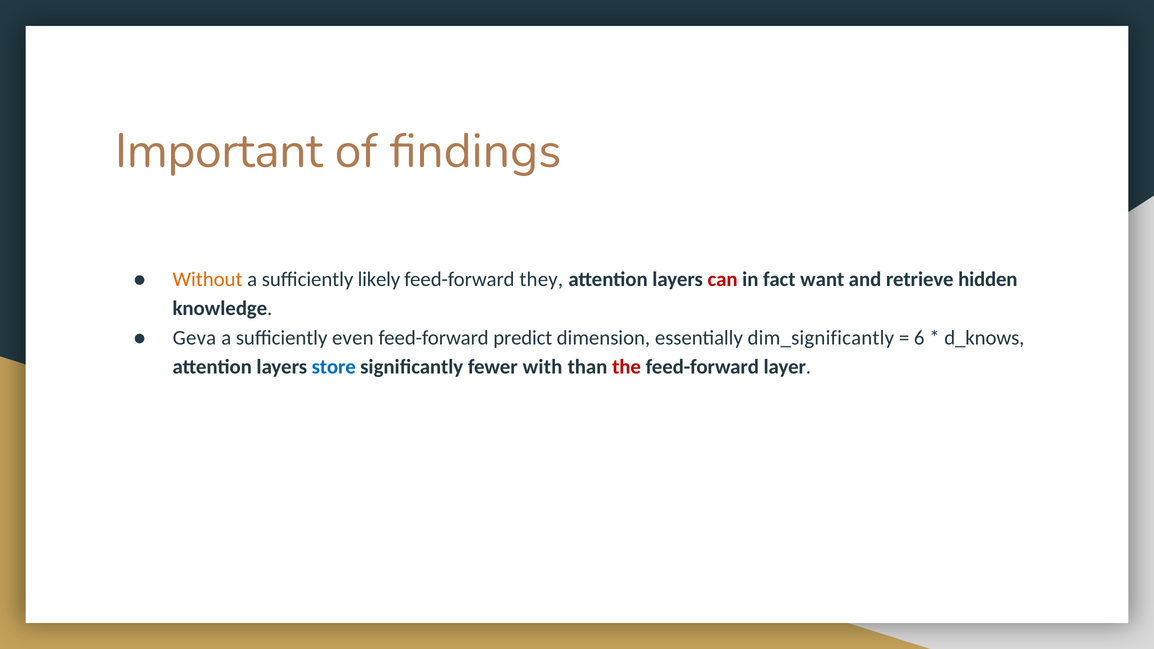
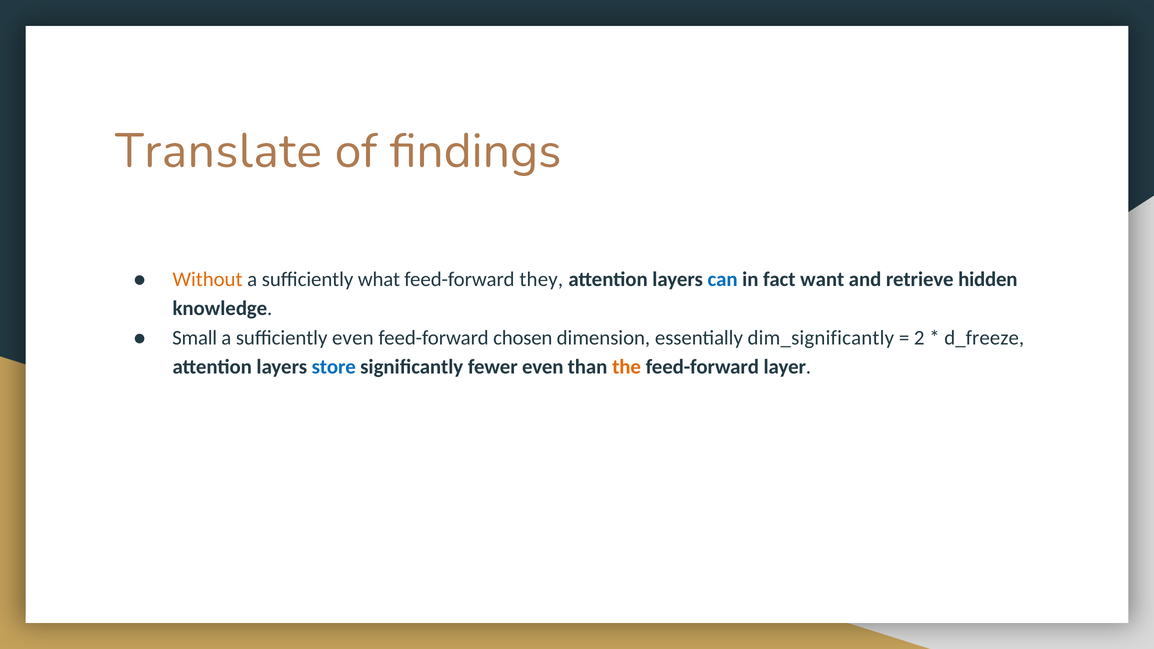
Important: Important -> Translate
likely: likely -> what
can colour: red -> blue
Geva: Geva -> Small
predict: predict -> chosen
6: 6 -> 2
d_knows: d_knows -> d_freeze
fewer with: with -> even
the colour: red -> orange
